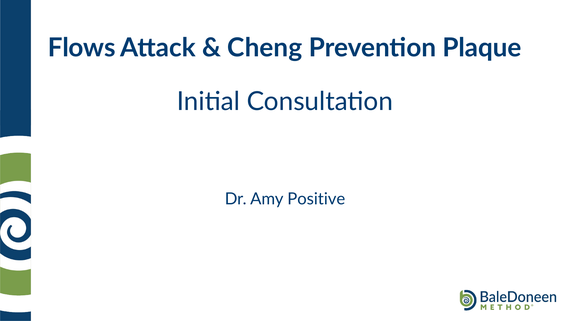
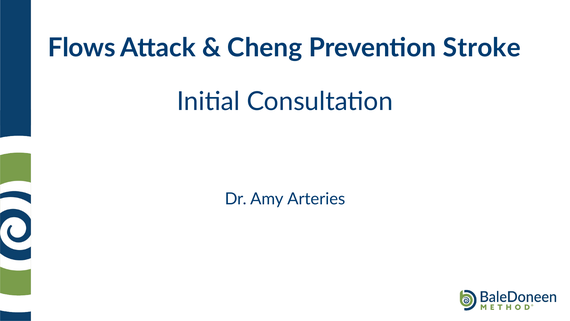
Plaque: Plaque -> Stroke
Positive: Positive -> Arteries
